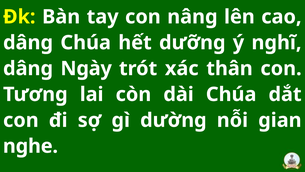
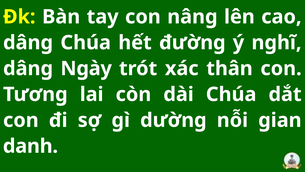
dưỡng: dưỡng -> đường
nghe: nghe -> danh
